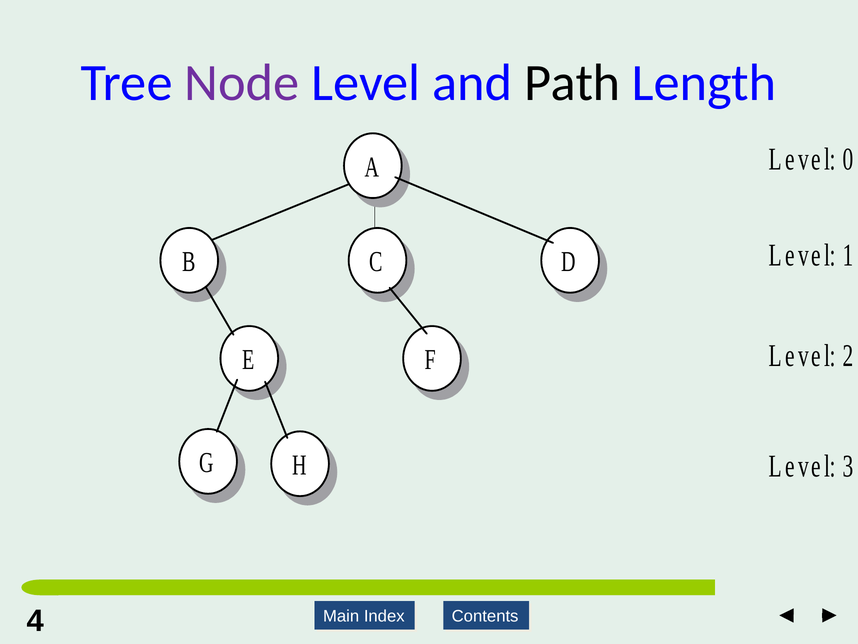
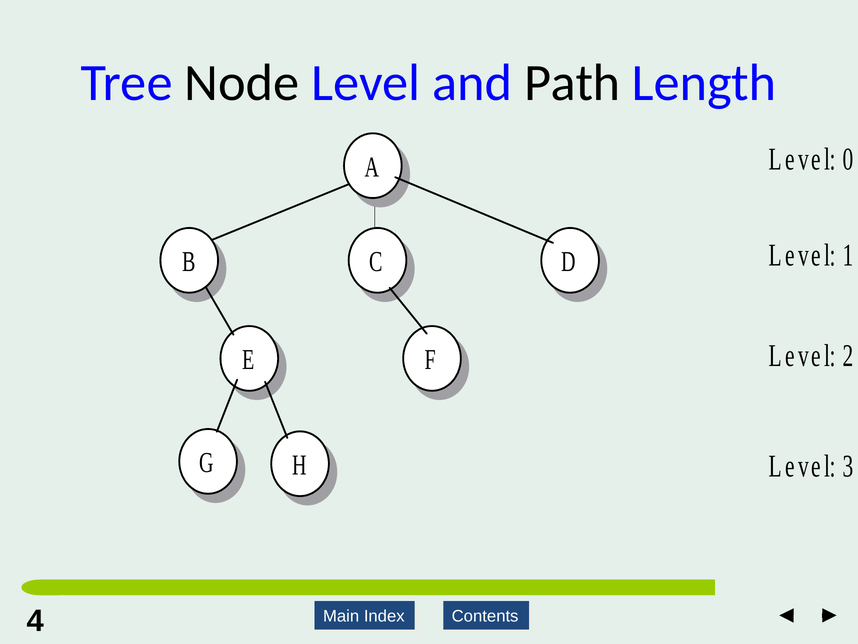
Node colour: purple -> black
